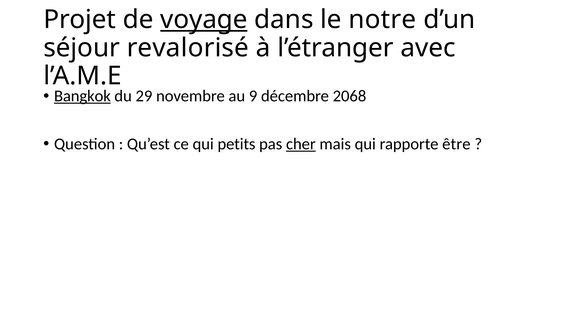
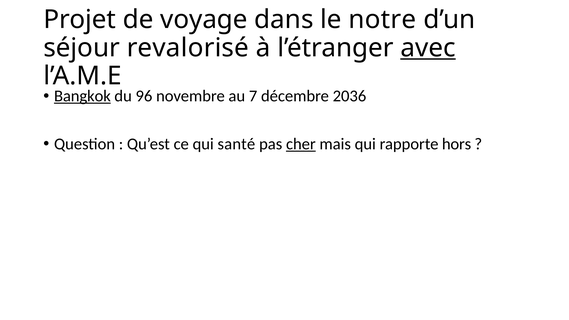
voyage underline: present -> none
avec underline: none -> present
29: 29 -> 96
9: 9 -> 7
2068: 2068 -> 2036
petits: petits -> santé
être: être -> hors
